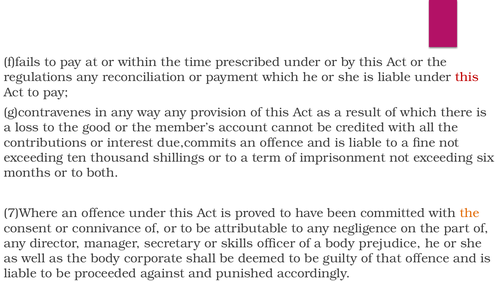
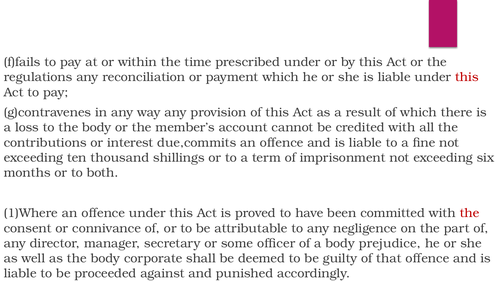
to the good: good -> body
7)Where: 7)Where -> 1)Where
the at (470, 213) colour: orange -> red
skills: skills -> some
